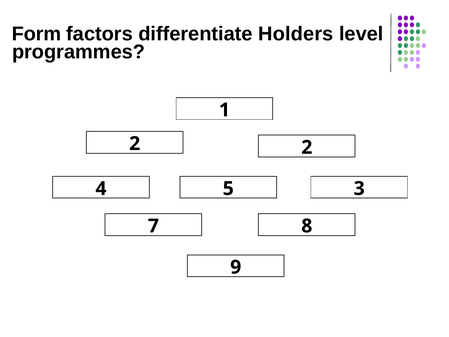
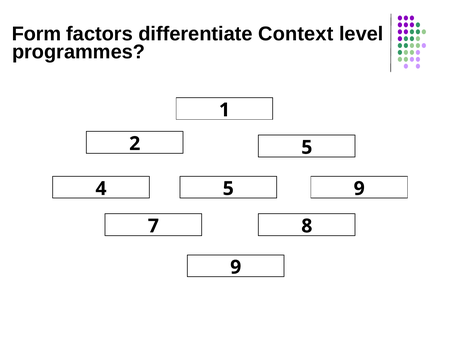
Holders: Holders -> Context
2 2: 2 -> 5
5 3: 3 -> 9
